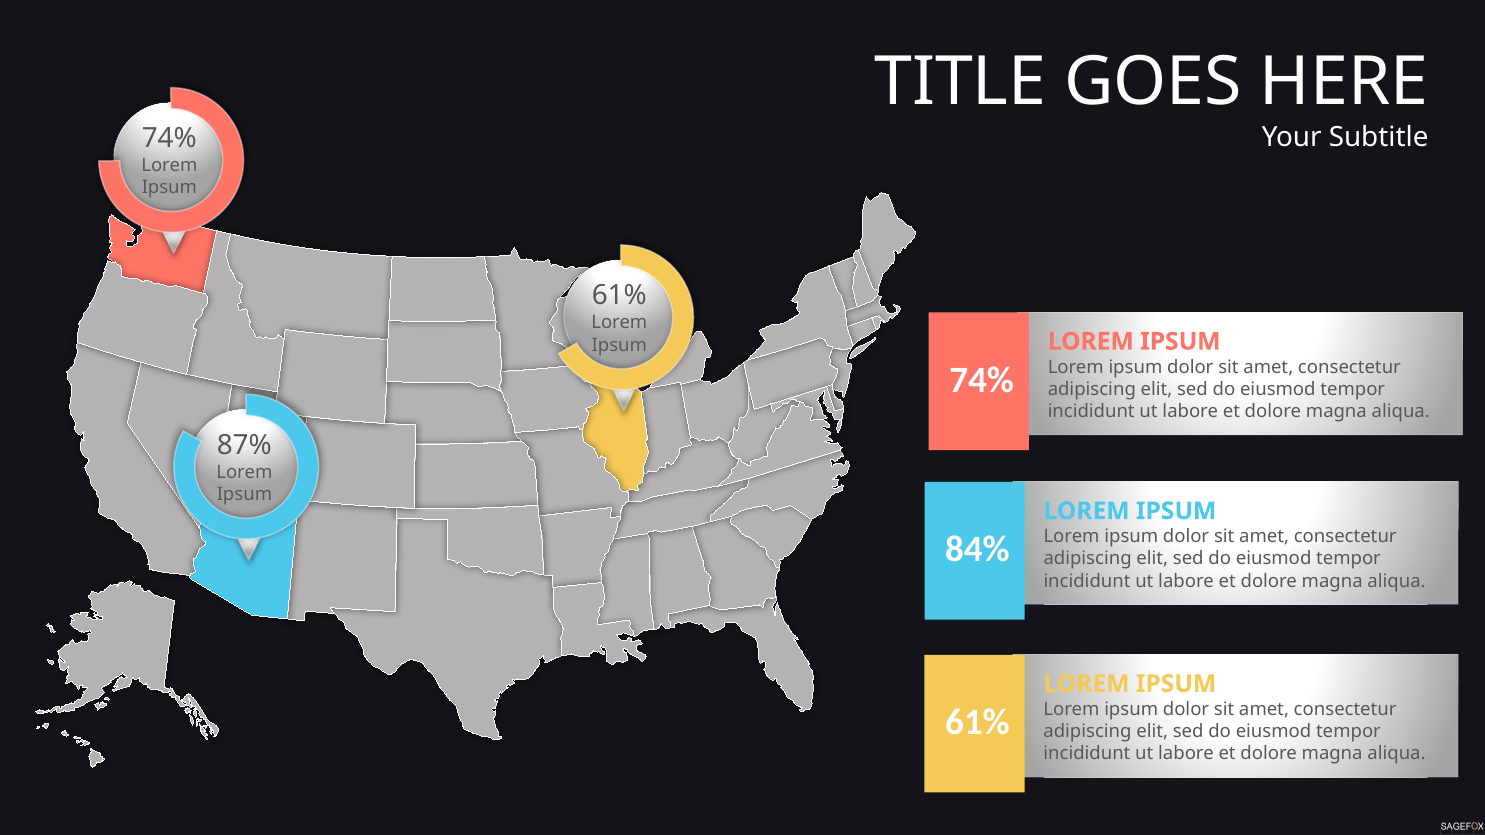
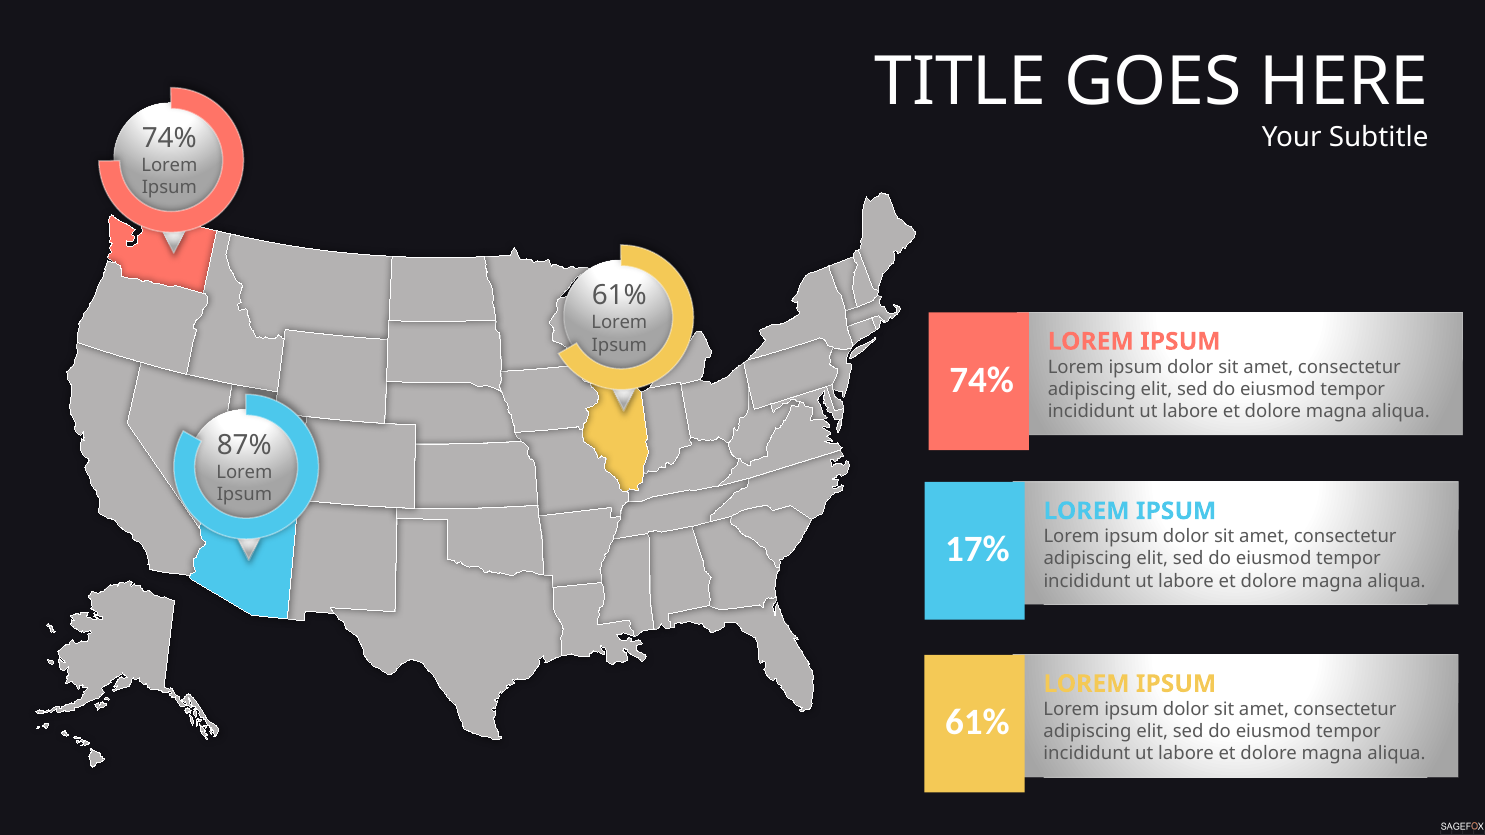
84%: 84% -> 17%
